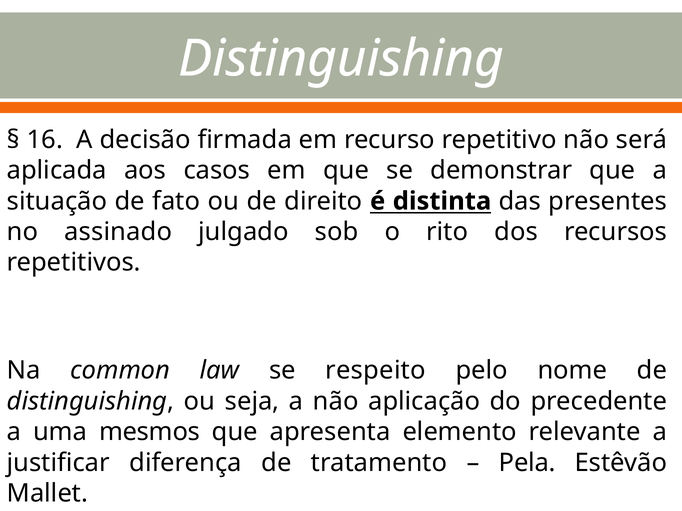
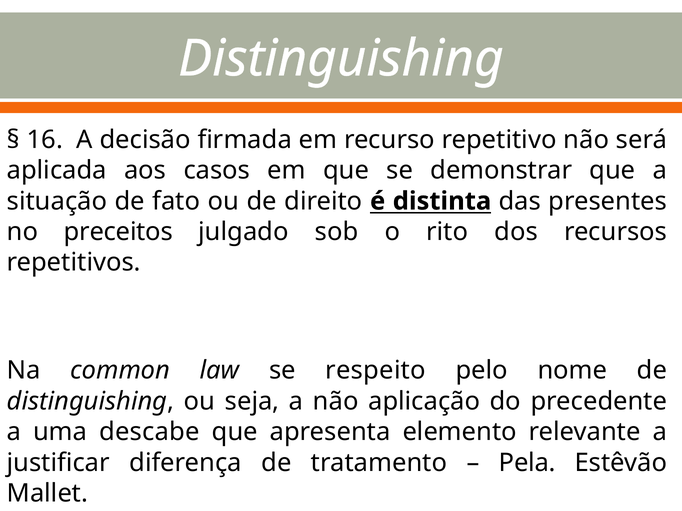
assinado: assinado -> preceitos
mesmos: mesmos -> descabe
